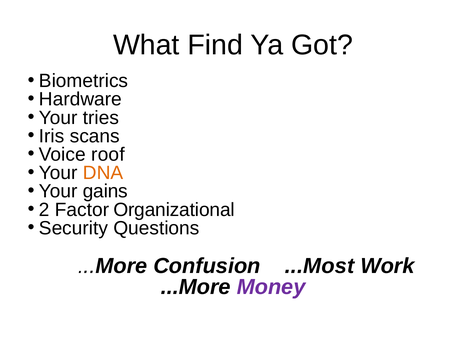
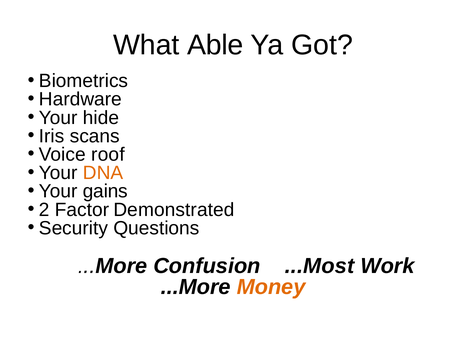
Find: Find -> Able
tries: tries -> hide
Organizational: Organizational -> Demonstrated
Money colour: purple -> orange
